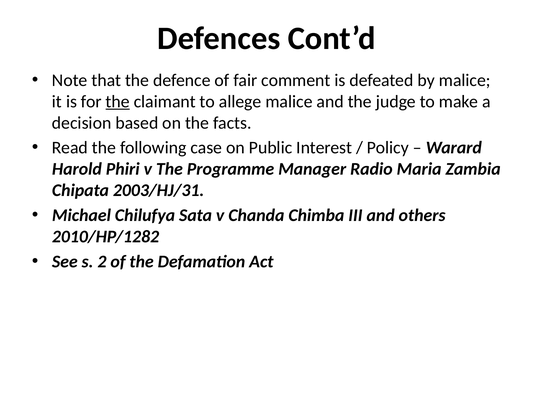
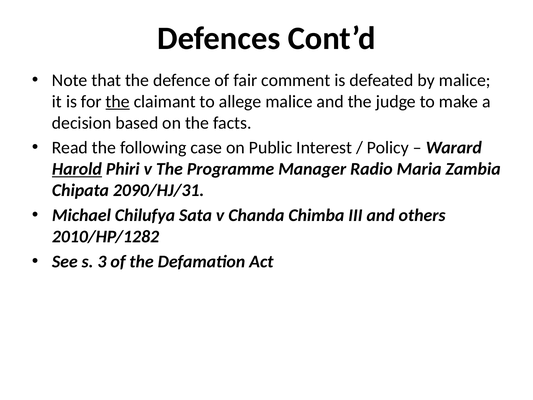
Harold underline: none -> present
2003/HJ/31: 2003/HJ/31 -> 2090/HJ/31
2: 2 -> 3
